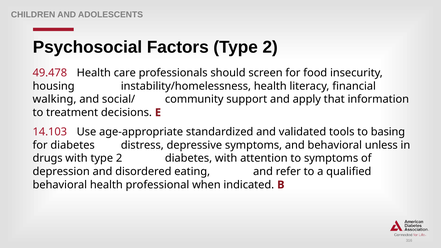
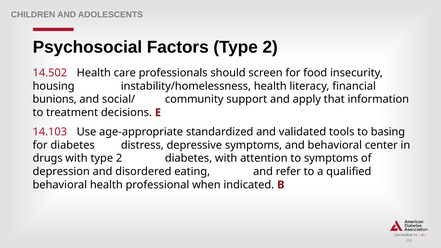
49.478: 49.478 -> 14.502
walking: walking -> bunions
unless: unless -> center
